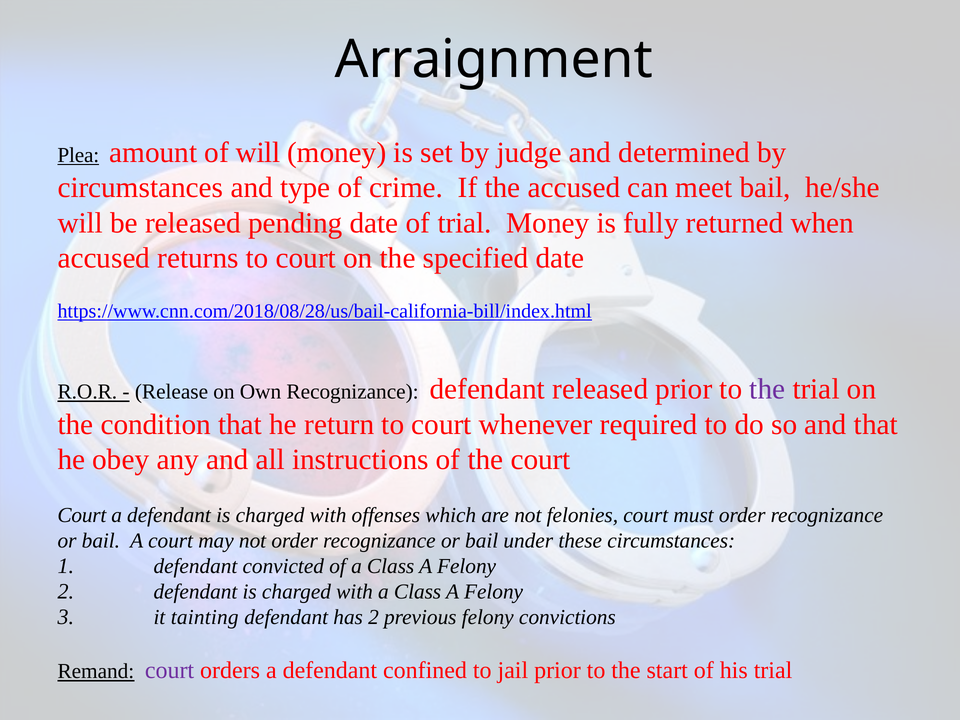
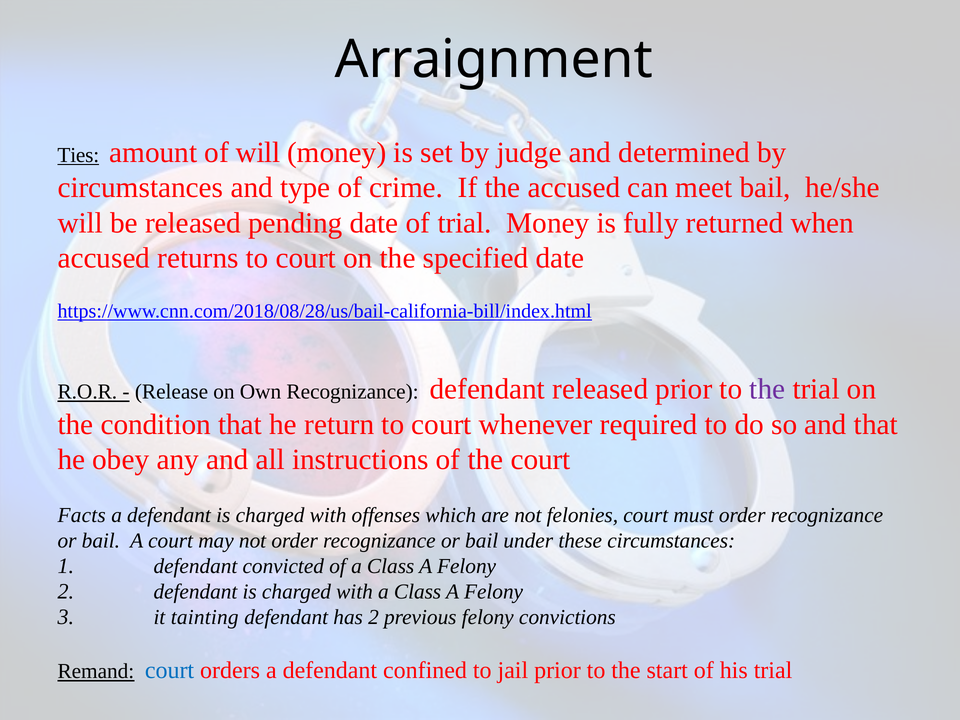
Plea: Plea -> Ties
Court at (82, 515): Court -> Facts
court at (170, 670) colour: purple -> blue
